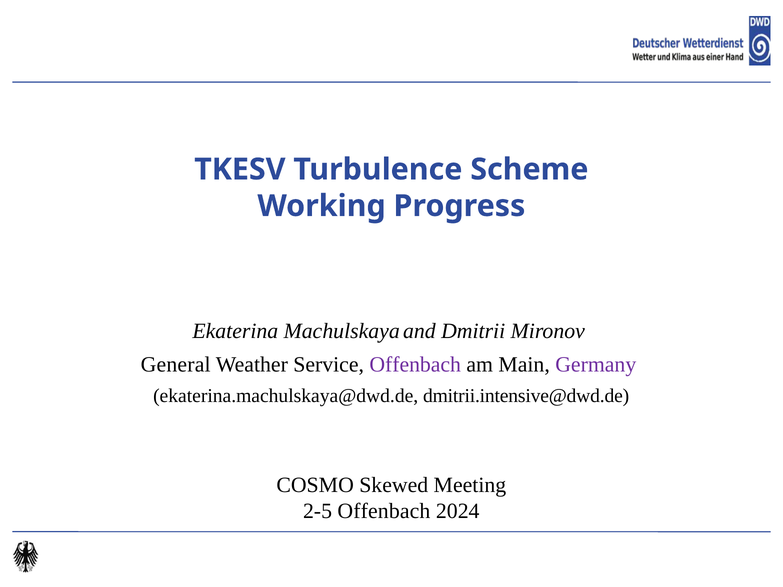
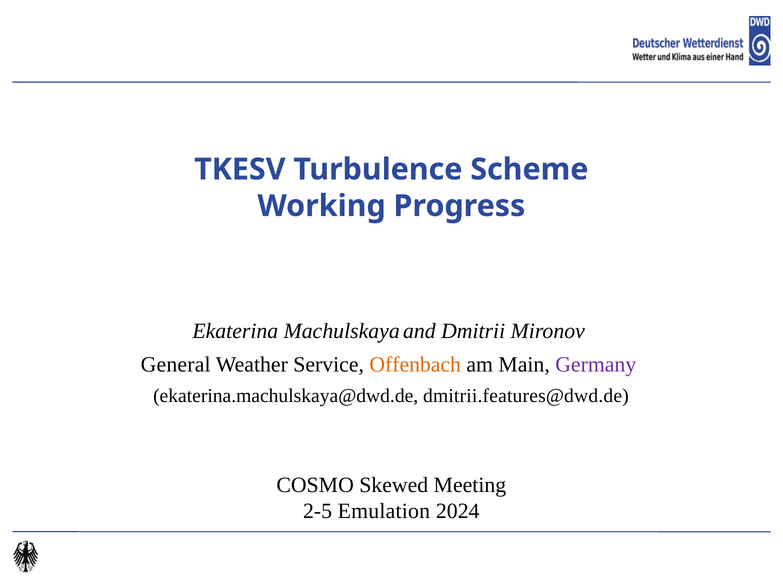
Offenbach at (415, 365) colour: purple -> orange
dmitrii.intensive@dwd.de: dmitrii.intensive@dwd.de -> dmitrii.features@dwd.de
2-5 Offenbach: Offenbach -> Emulation
